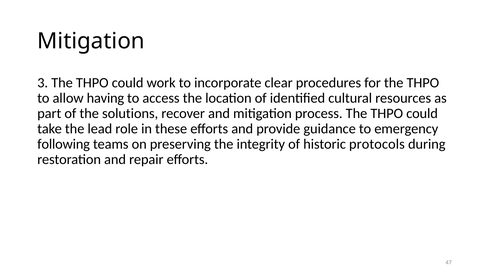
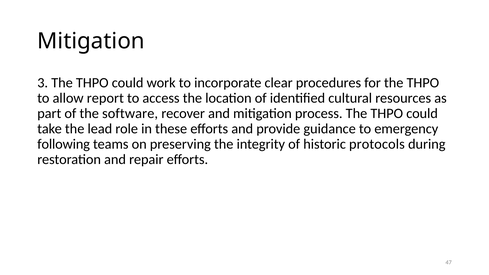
having: having -> report
solutions: solutions -> software
